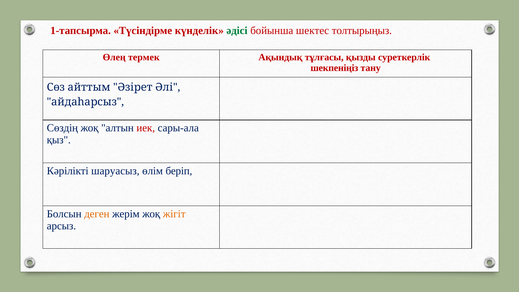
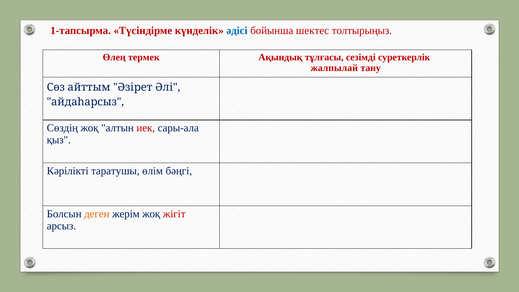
әдісі colour: green -> blue
қызды: қызды -> сезімді
шекпеніңіз: шекпеніңіз -> жалпылай
шаруасыз: шаруасыз -> таратушы
беріп: беріп -> бәңгі
жігіт colour: orange -> red
